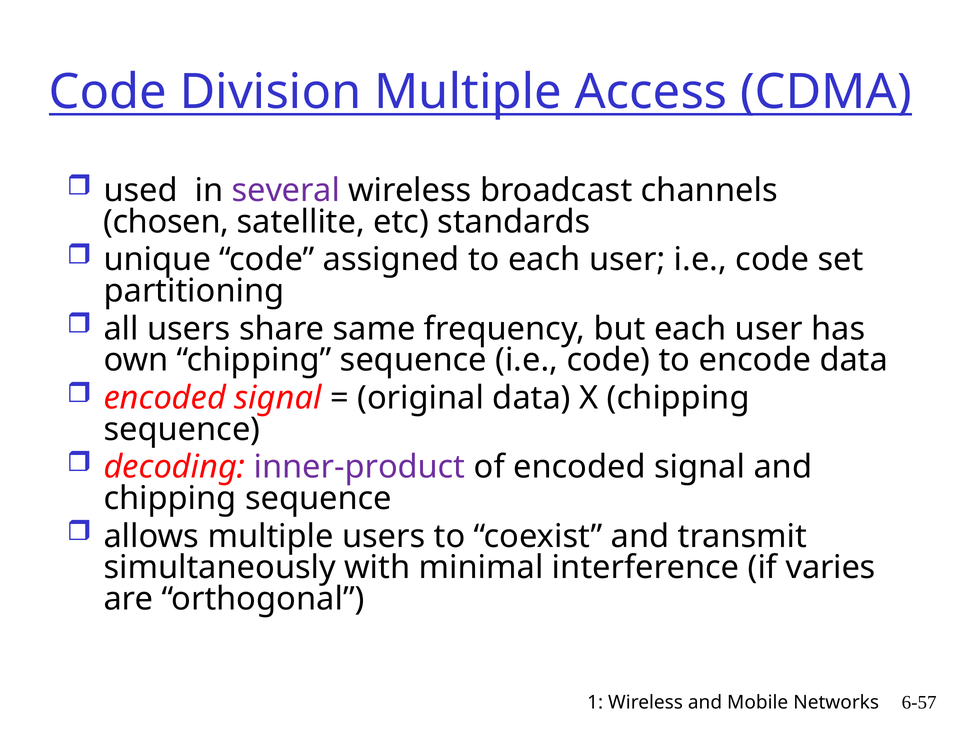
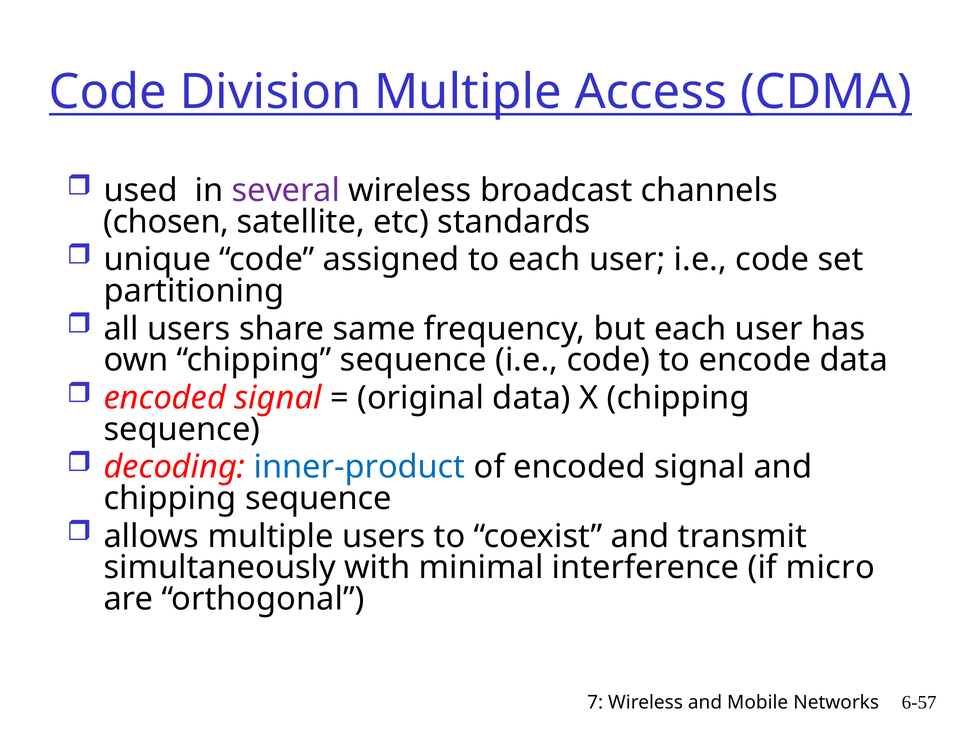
inner-product colour: purple -> blue
varies: varies -> micro
1: 1 -> 7
